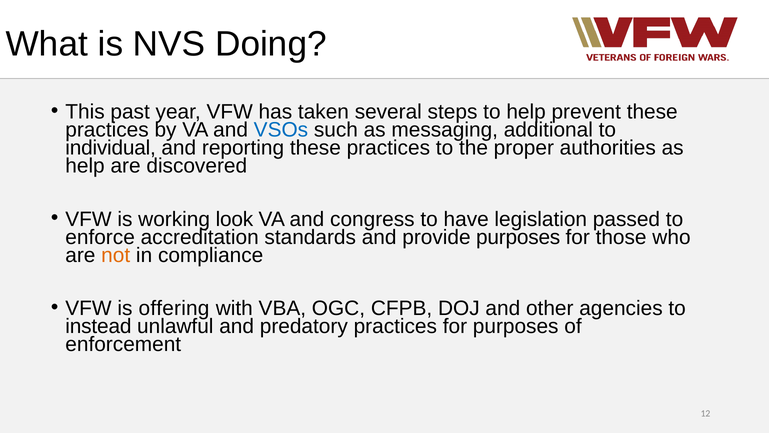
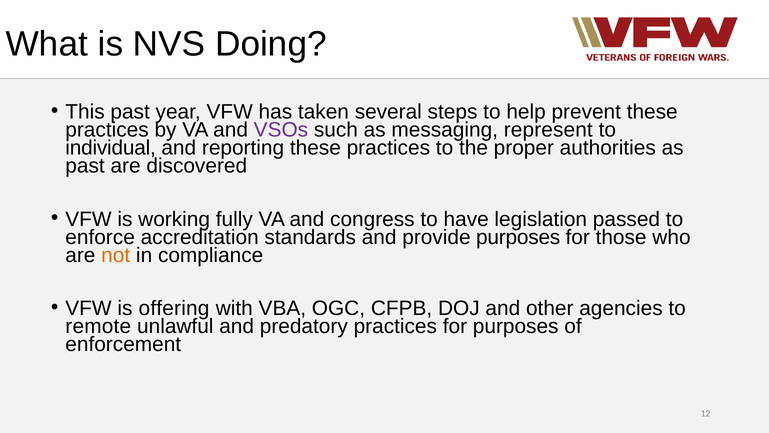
VSOs colour: blue -> purple
additional: additional -> represent
help at (85, 166): help -> past
look: look -> fully
instead: instead -> remote
